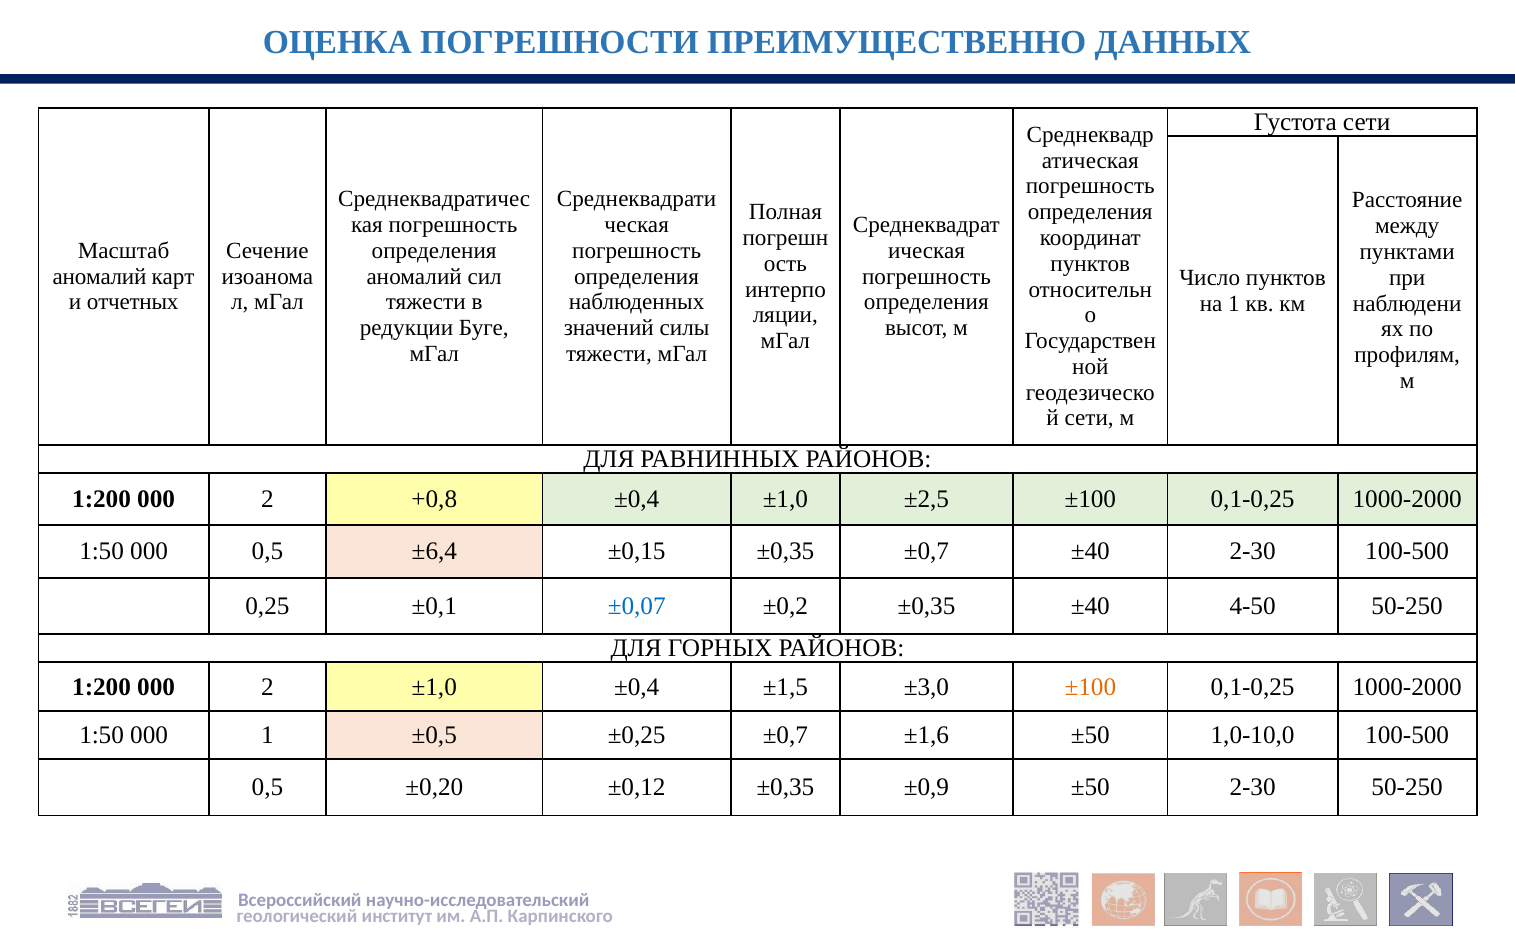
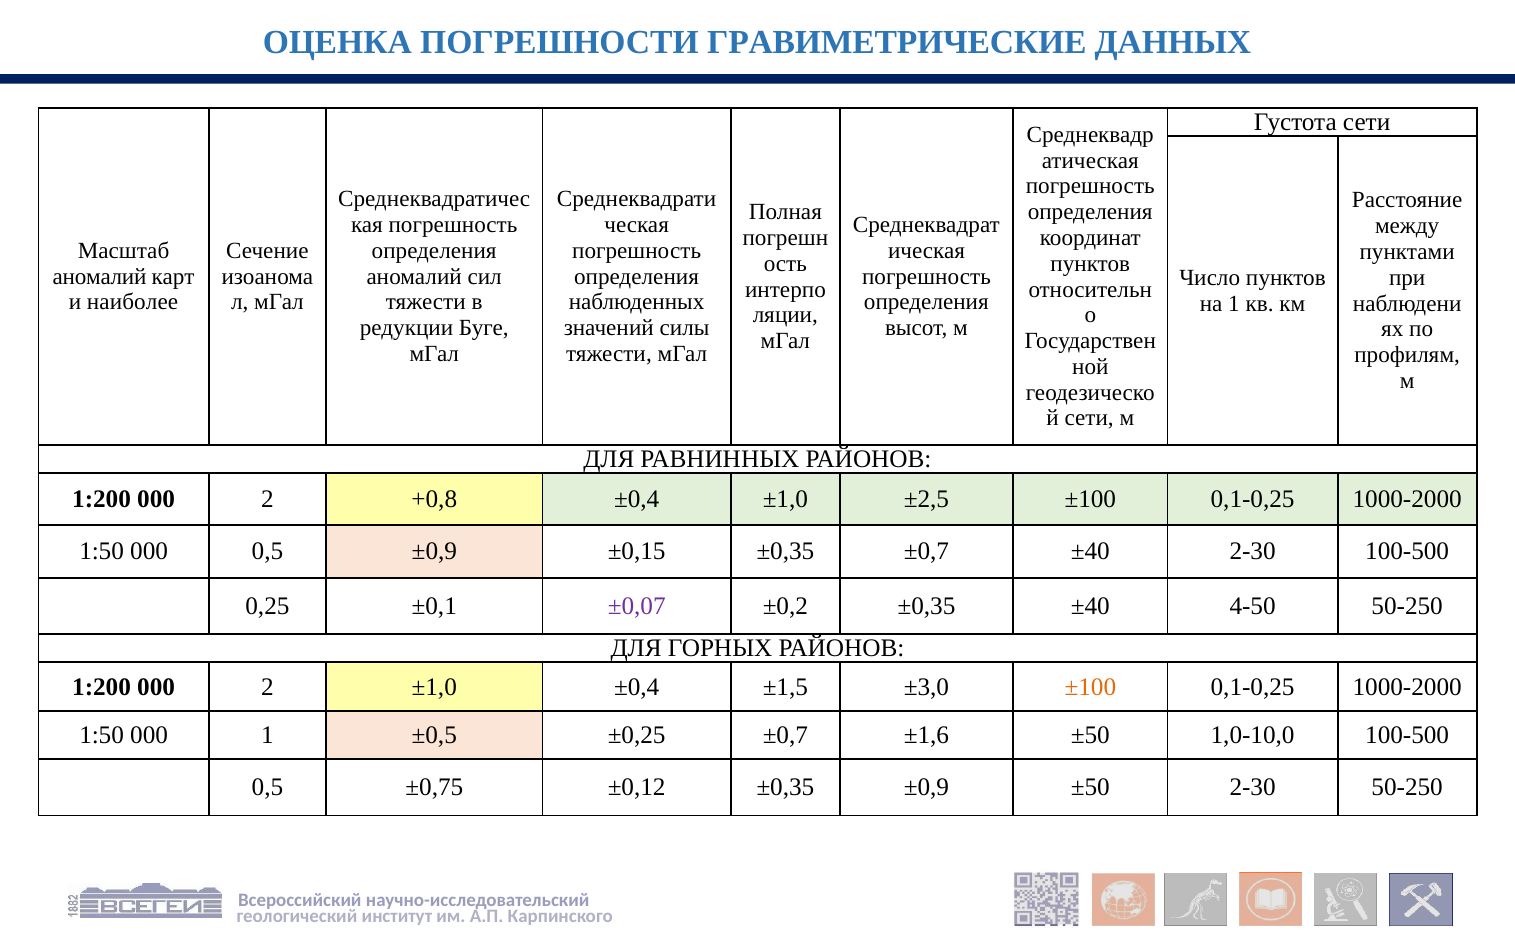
ПРЕИМУЩЕСТВЕННО: ПРЕИМУЩЕСТВЕННО -> ГРАВИМЕТРИЧЕСКИЕ
отчетных: отчетных -> наиболее
0,5 ±6,4: ±6,4 -> ±0,9
±0,07 colour: blue -> purple
±0,20: ±0,20 -> ±0,75
